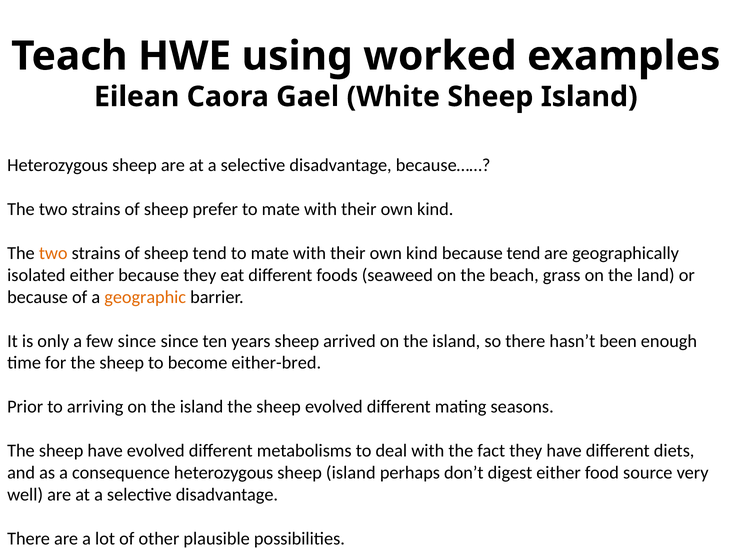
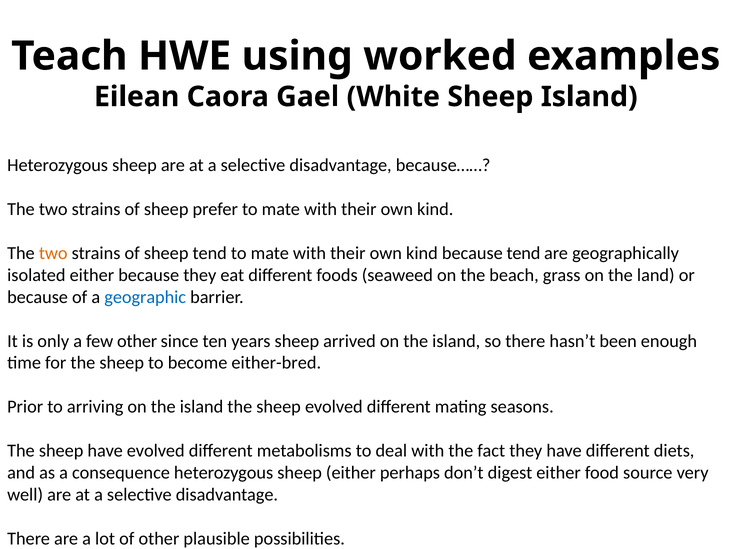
geographic colour: orange -> blue
few since: since -> other
heterozygous sheep island: island -> either
